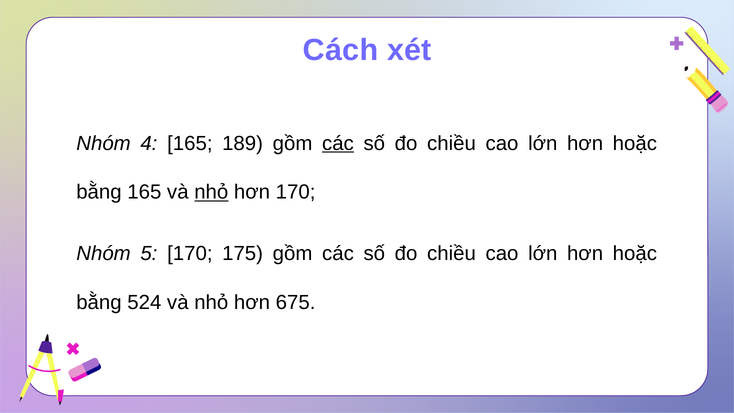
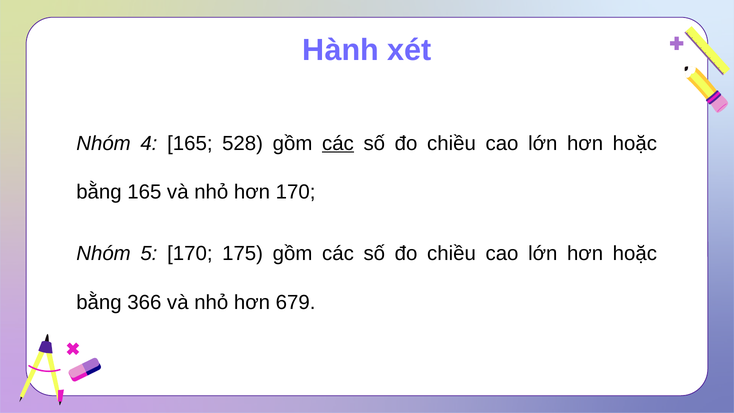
Cách: Cách -> Hành
189: 189 -> 528
nhỏ at (211, 192) underline: present -> none
524: 524 -> 366
675: 675 -> 679
